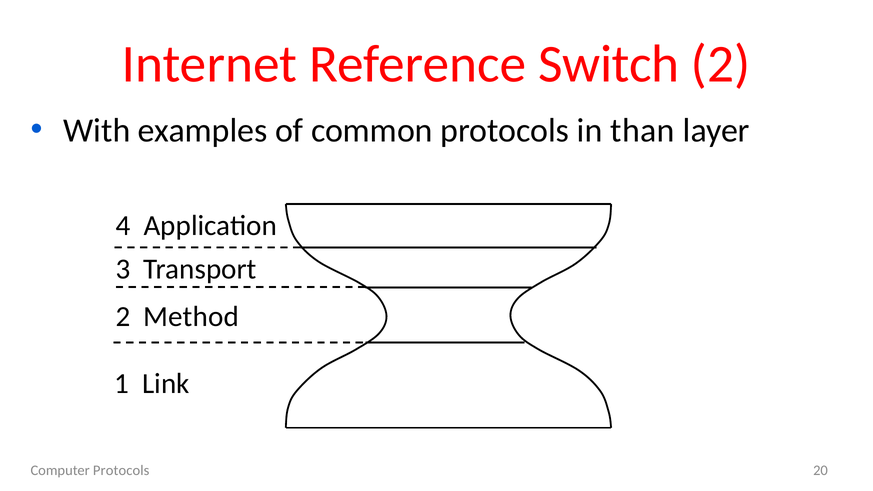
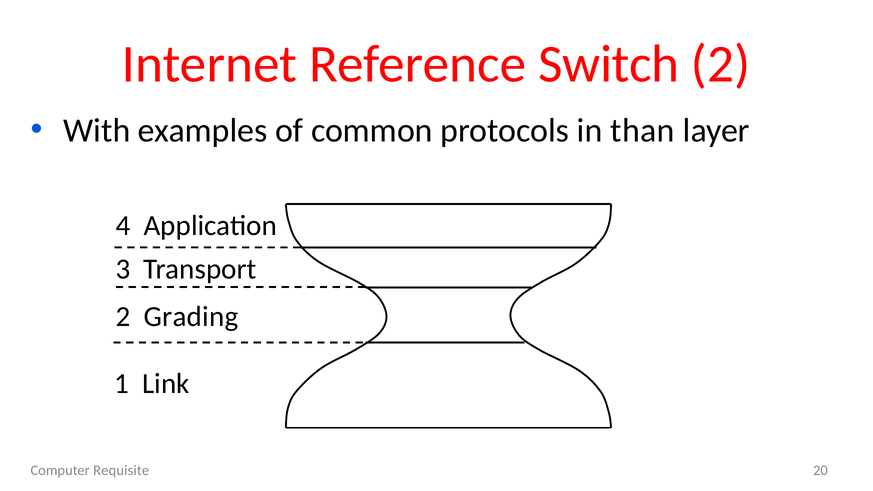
Method: Method -> Grading
Computer Protocols: Protocols -> Requisite
